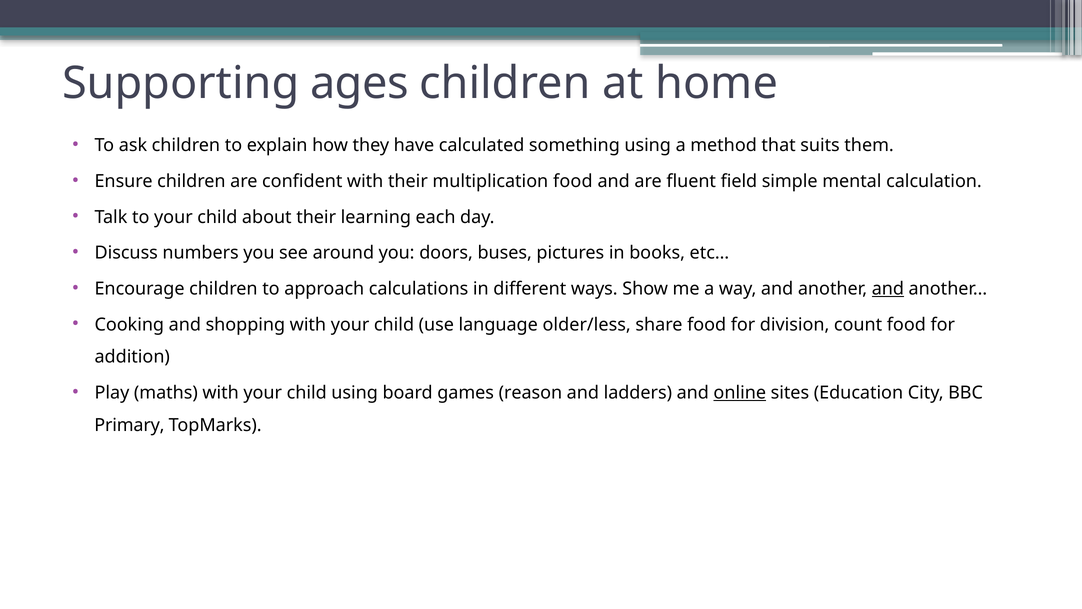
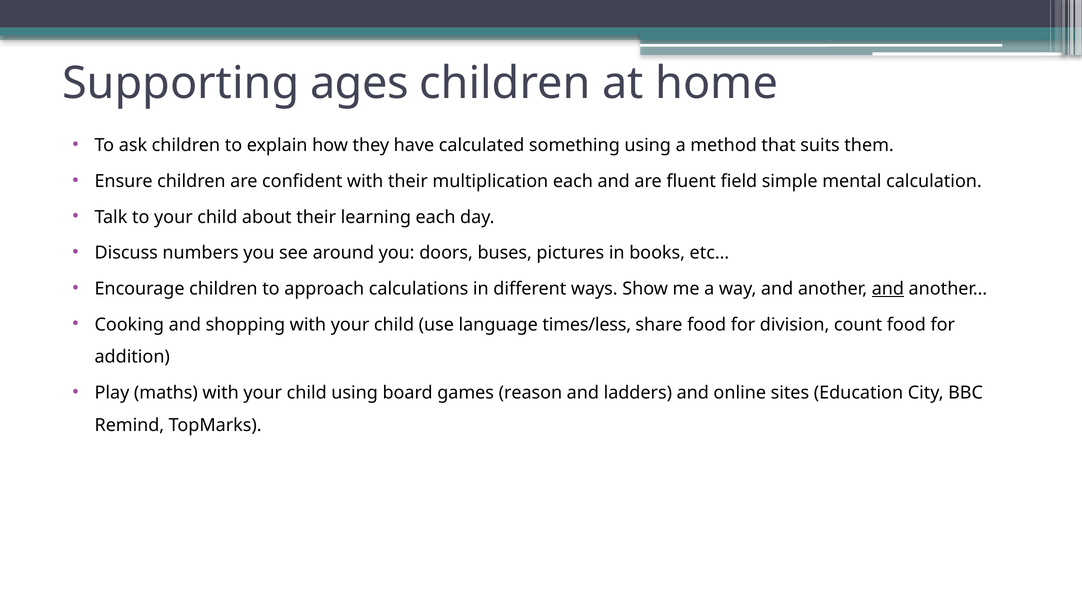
multiplication food: food -> each
older/less: older/less -> times/less
online underline: present -> none
Primary: Primary -> Remind
